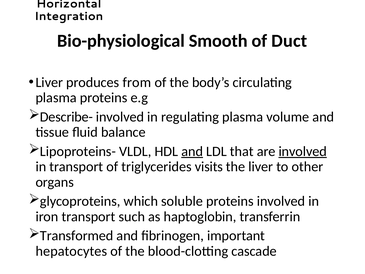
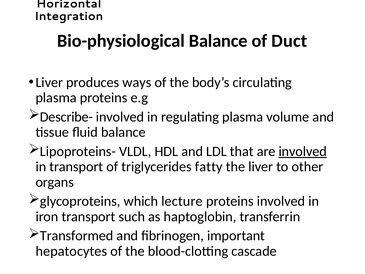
Bio-physiological Smooth: Smooth -> Balance
from: from -> ways
and at (192, 151) underline: present -> none
visits: visits -> fatty
soluble: soluble -> lecture
